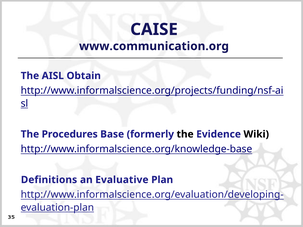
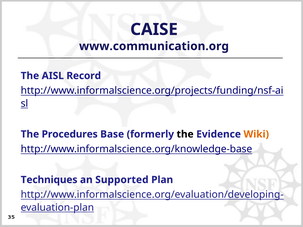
Obtain: Obtain -> Record
Wiki colour: black -> orange
Definitions: Definitions -> Techniques
Evaluative: Evaluative -> Supported
